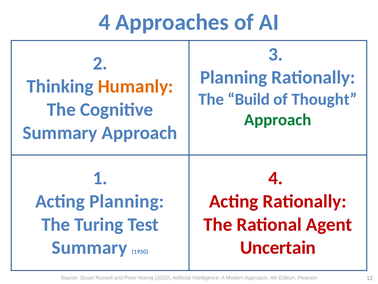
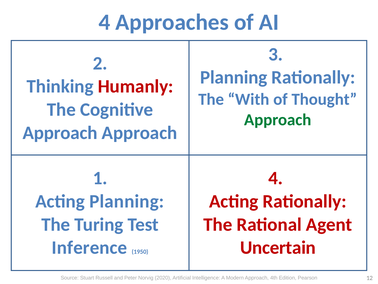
Humanly colour: orange -> red
Build: Build -> With
Summary at (60, 133): Summary -> Approach
Summary at (89, 247): Summary -> Inference
